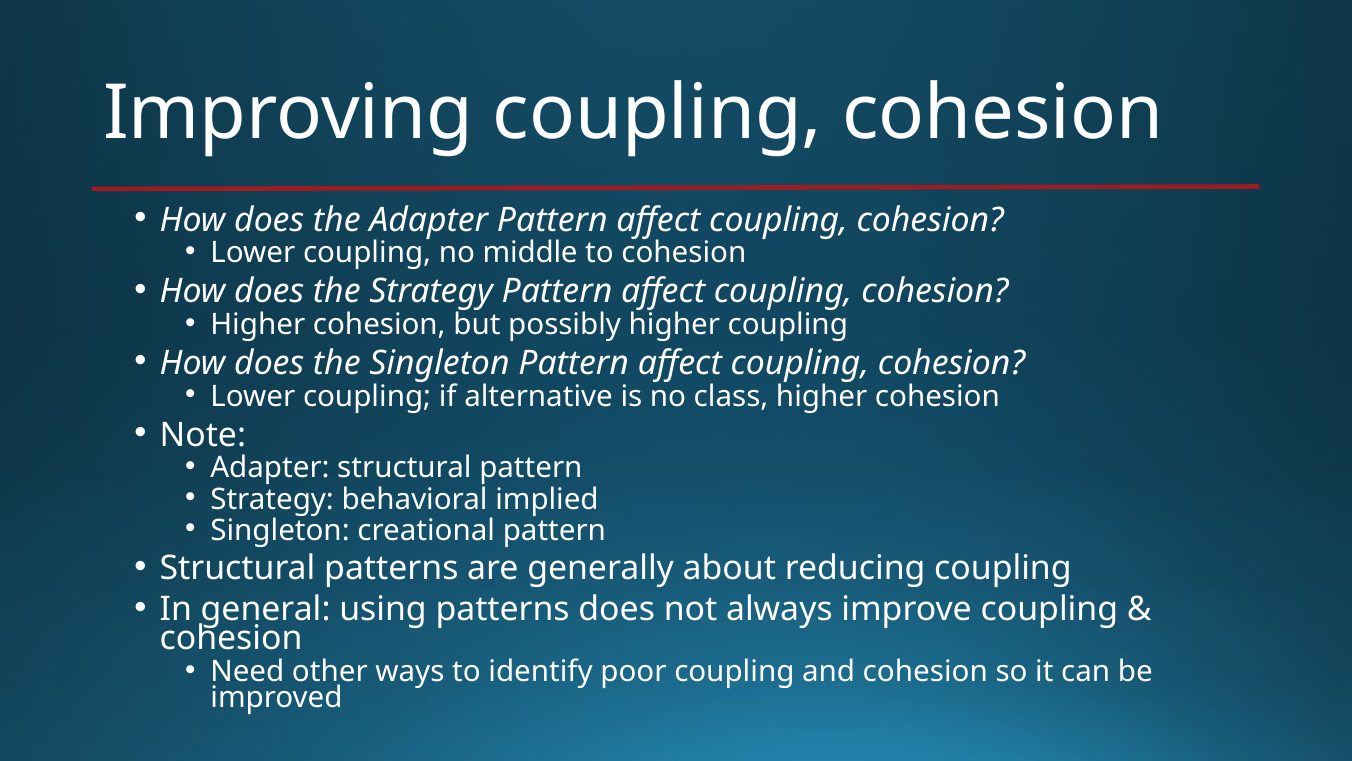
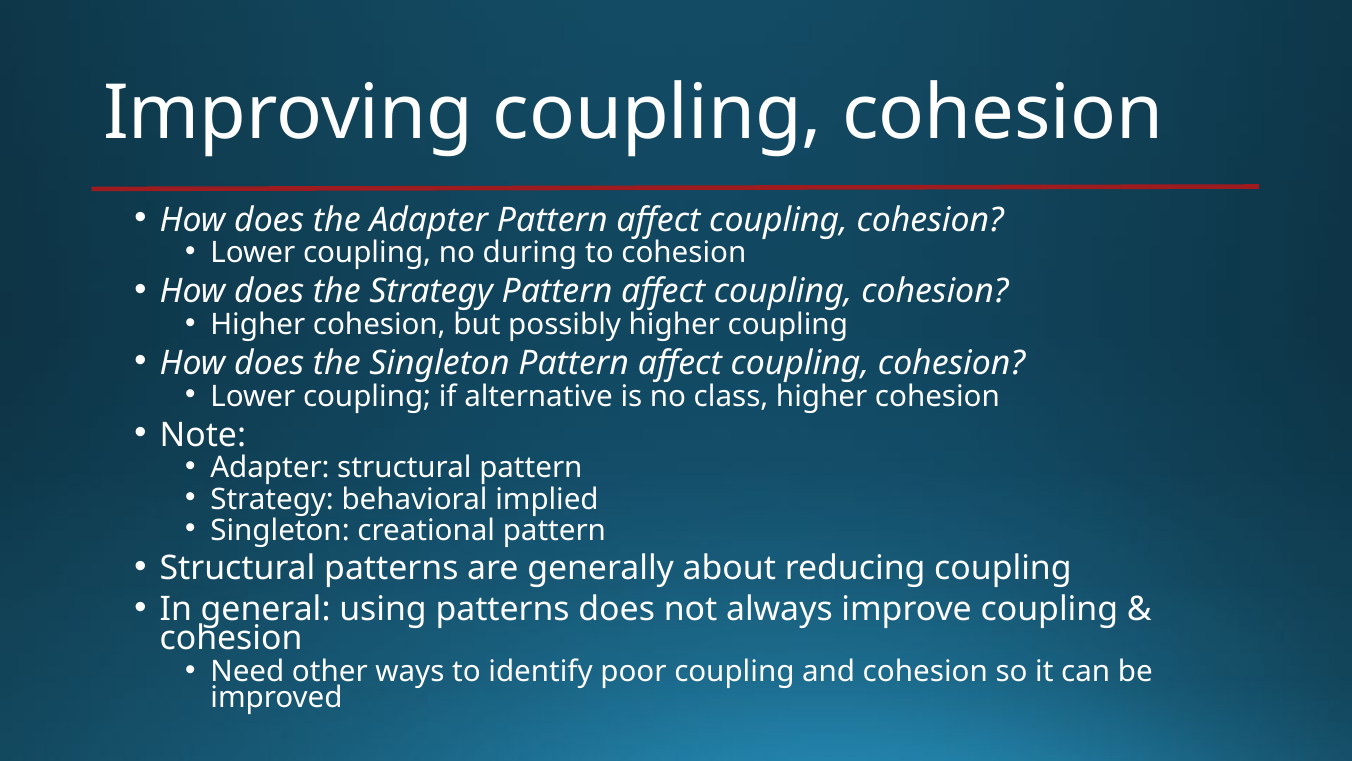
middle: middle -> during
